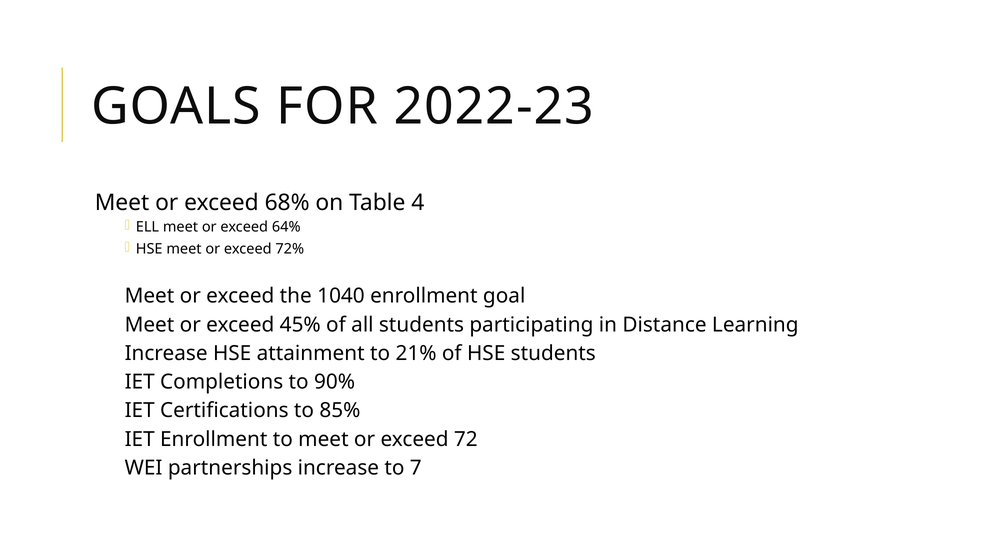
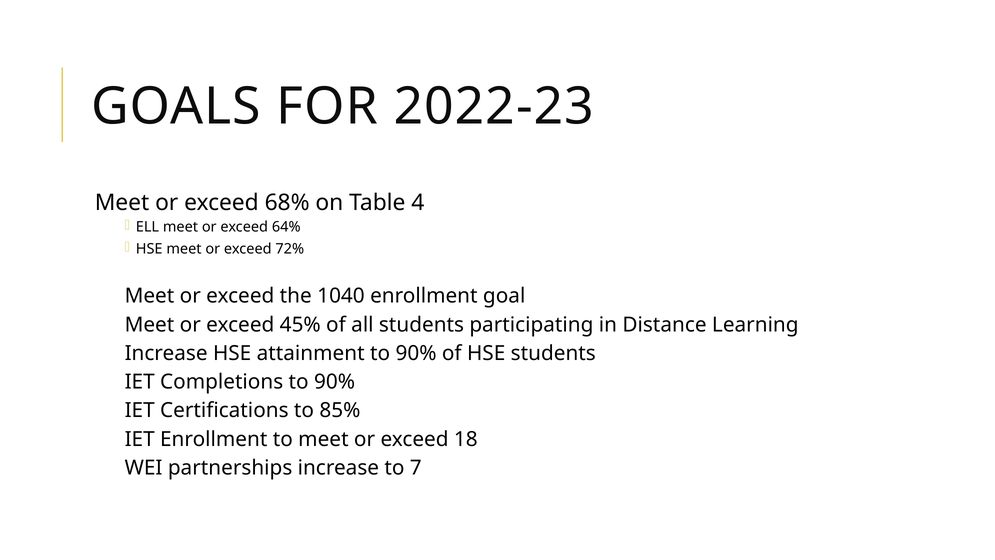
attainment to 21%: 21% -> 90%
72: 72 -> 18
